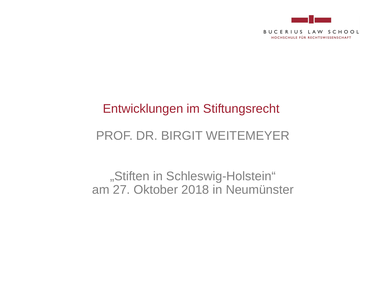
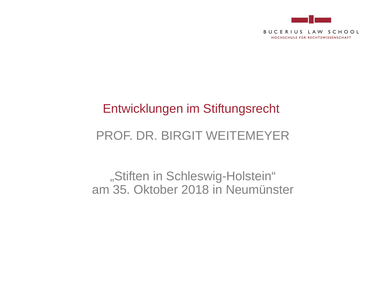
27: 27 -> 35
